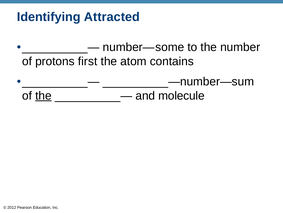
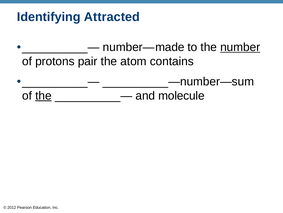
some: some -> made
number underline: none -> present
first: first -> pair
